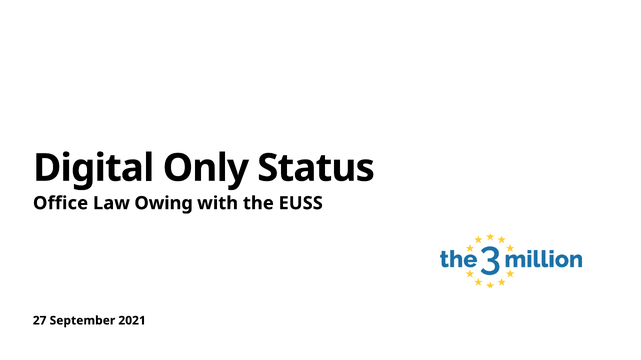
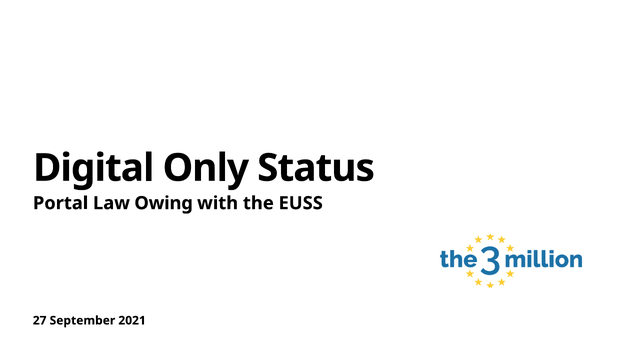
Office: Office -> Portal
